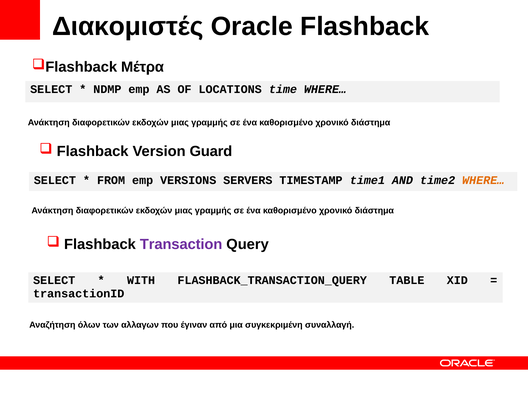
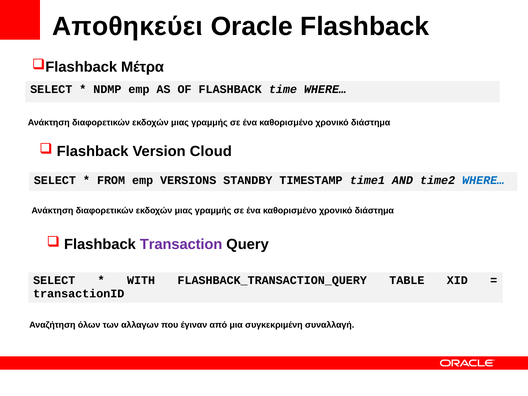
Διακομιστές: Διακομιστές -> Αποθηκεύει
OF LOCATIONS: LOCATIONS -> FLASHBACK
Guard: Guard -> Cloud
SERVERS: SERVERS -> STANDBY
WHERE… at (483, 180) colour: orange -> blue
